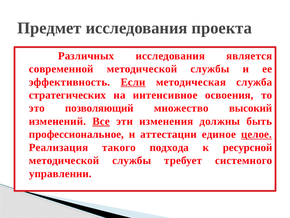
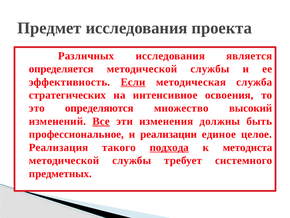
современной: современной -> определяется
позволяющий: позволяющий -> определяются
аттестации: аттестации -> реализации
целое underline: present -> none
подхода underline: none -> present
ресурсной: ресурсной -> методиста
управлении: управлении -> предметных
